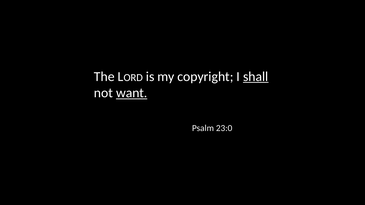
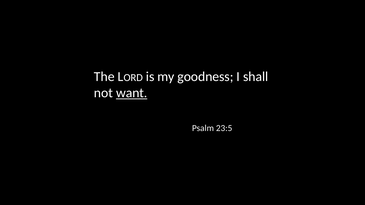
copyright: copyright -> goodness
shall underline: present -> none
23:0: 23:0 -> 23:5
